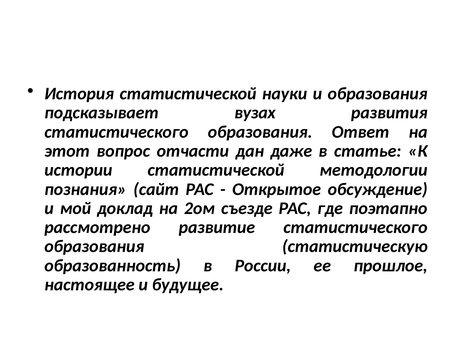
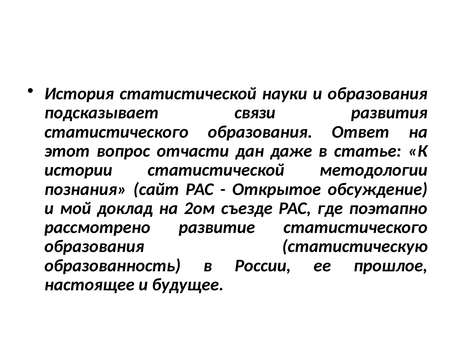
вузах: вузах -> связи
